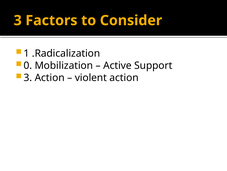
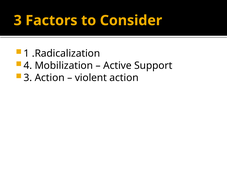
0: 0 -> 4
